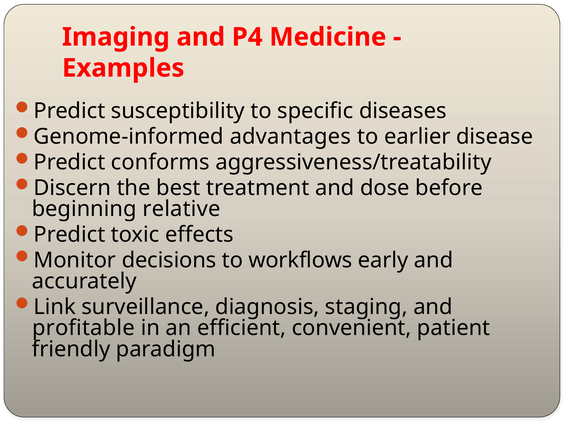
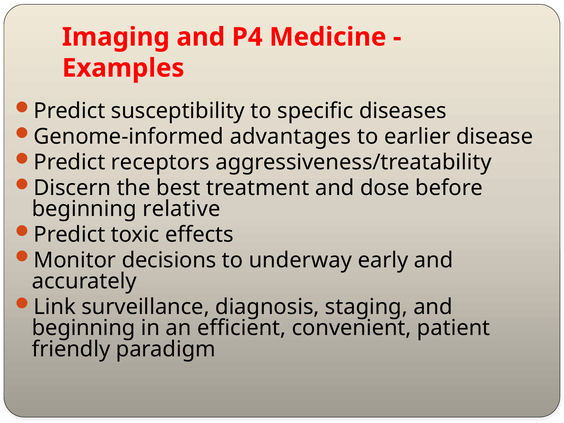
conforms: conforms -> receptors
workflows: workflows -> underway
profitable at (83, 328): profitable -> beginning
